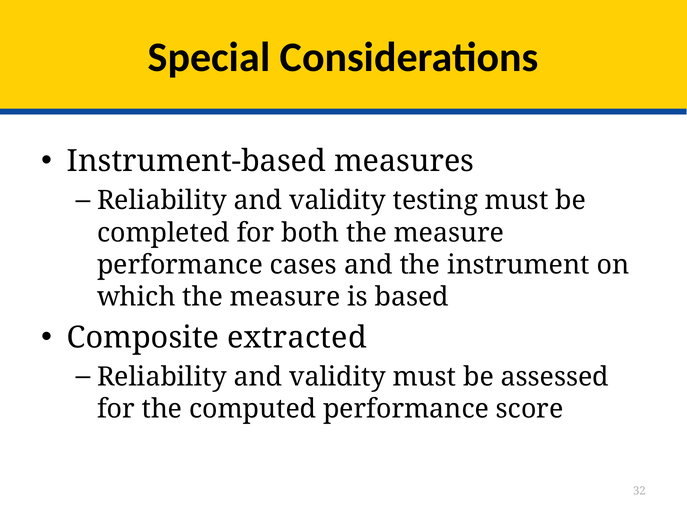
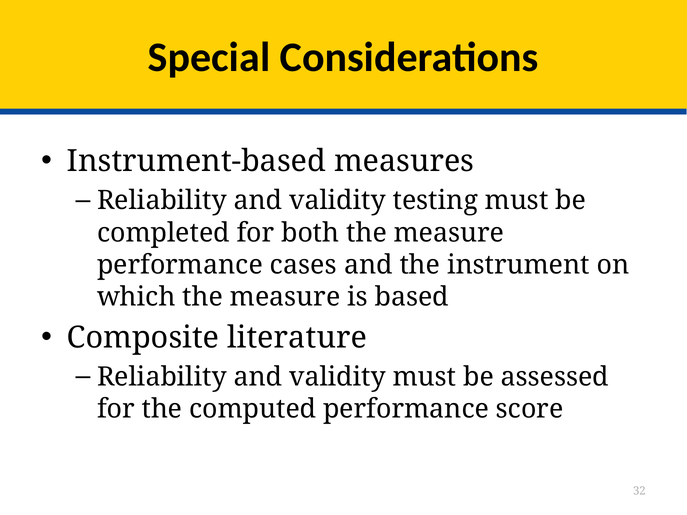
extracted: extracted -> literature
